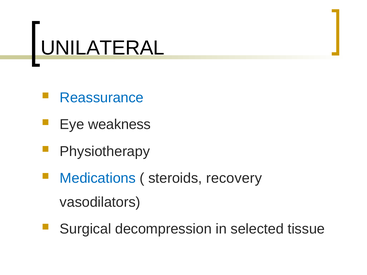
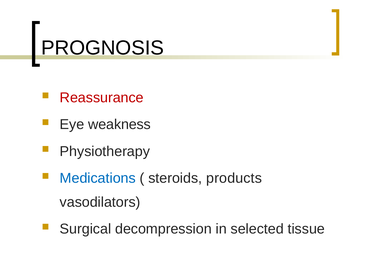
UNILATERAL: UNILATERAL -> PROGNOSIS
Reassurance colour: blue -> red
recovery: recovery -> products
